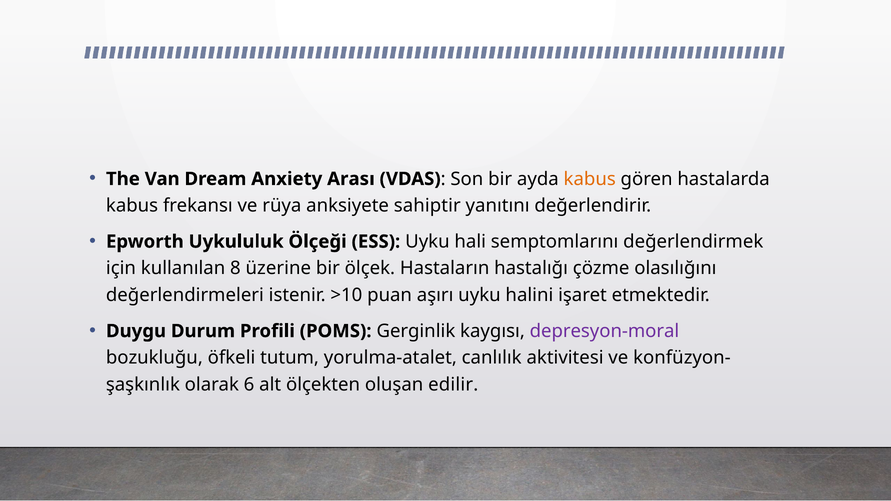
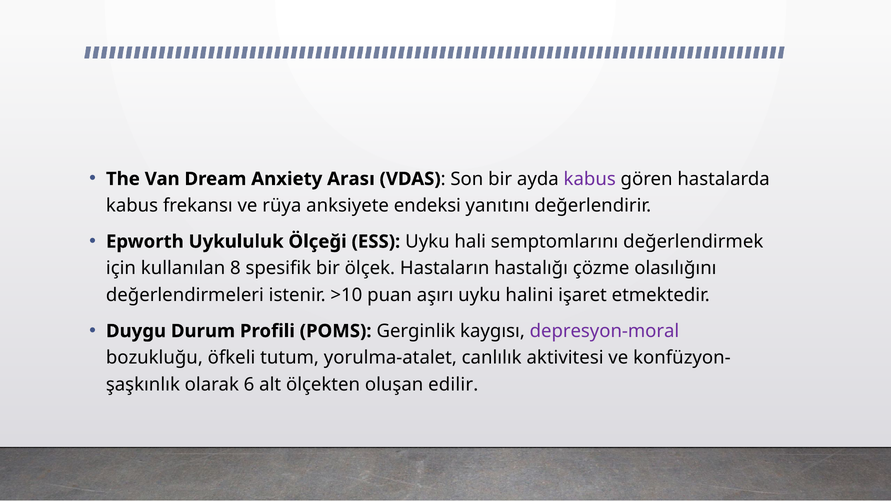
kabus at (590, 179) colour: orange -> purple
sahiptir: sahiptir -> endeksi
üzerine: üzerine -> spesifik
